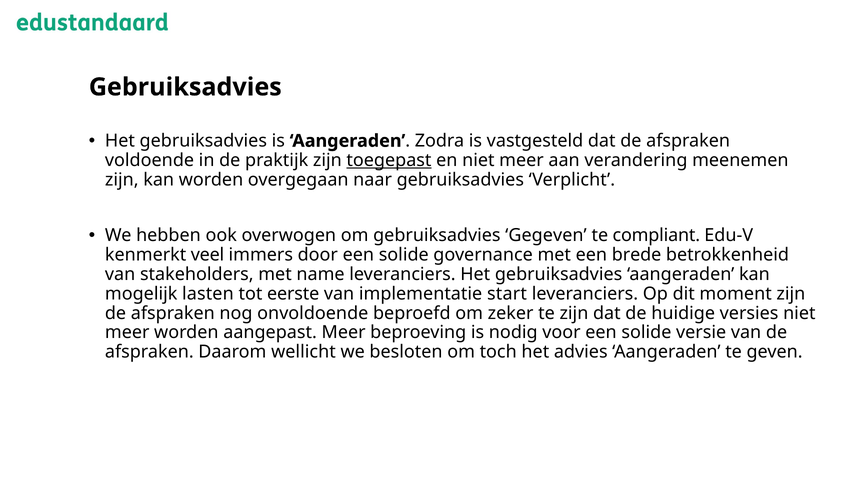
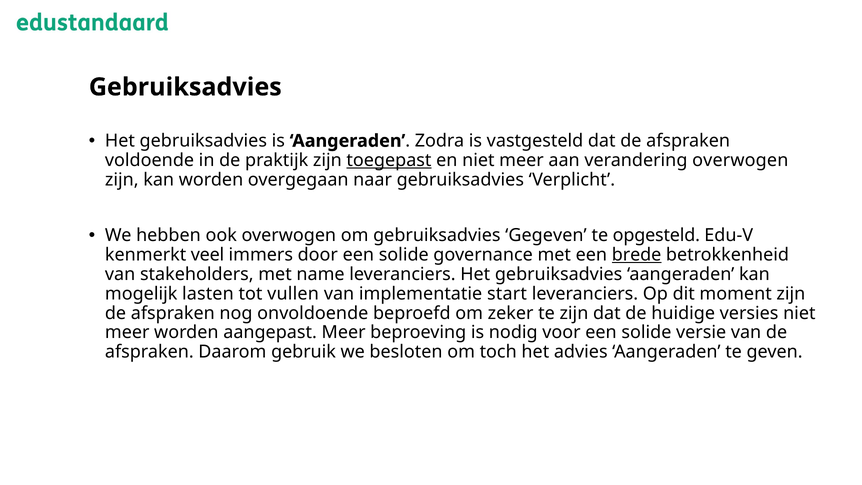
verandering meenemen: meenemen -> overwogen
compliant: compliant -> opgesteld
brede underline: none -> present
eerste: eerste -> vullen
wellicht: wellicht -> gebruik
